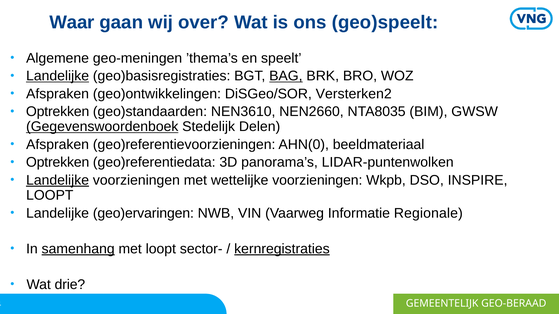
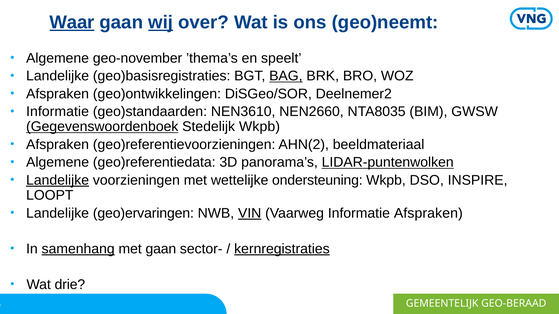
Waar underline: none -> present
wij underline: none -> present
geo)speelt: geo)speelt -> geo)neemt
geo-meningen: geo-meningen -> geo-november
Landelijke at (58, 76) underline: present -> none
Versterken2: Versterken2 -> Deelnemer2
Optrekken at (58, 112): Optrekken -> Informatie
Stedelijk Delen: Delen -> Wkpb
AHN(0: AHN(0 -> AHN(2
Optrekken at (58, 163): Optrekken -> Algemene
LIDAR-puntenwolken underline: none -> present
wettelijke voorzieningen: voorzieningen -> ondersteuning
VIN underline: none -> present
Informatie Regionale: Regionale -> Afspraken
met loopt: loopt -> gaan
